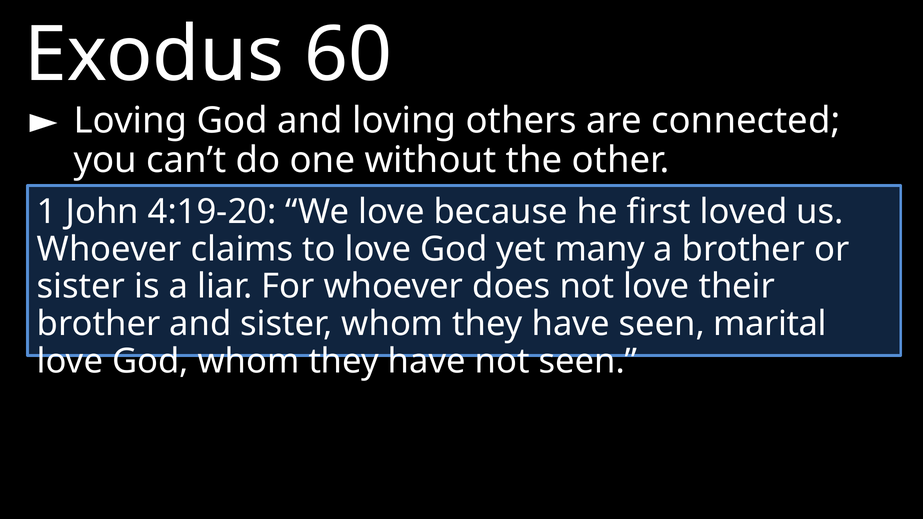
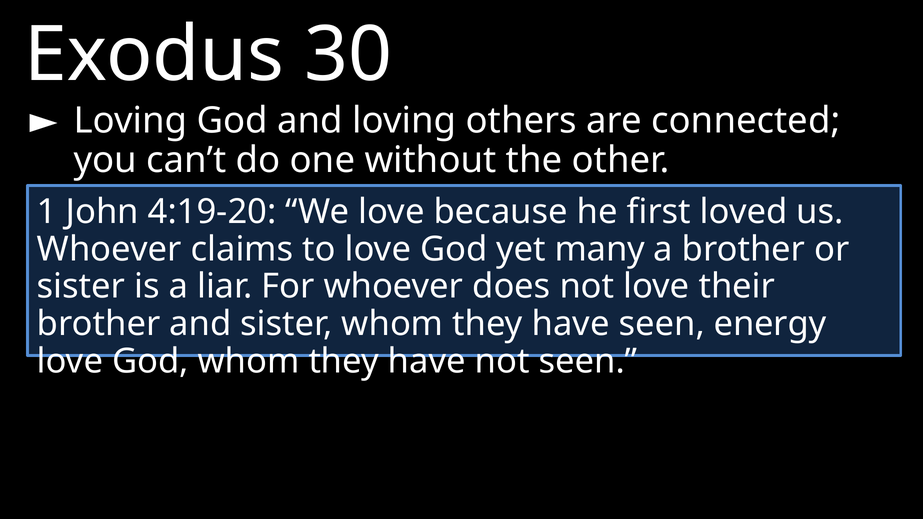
60: 60 -> 30
marital: marital -> energy
